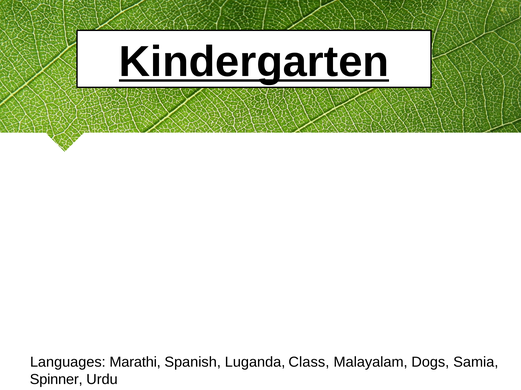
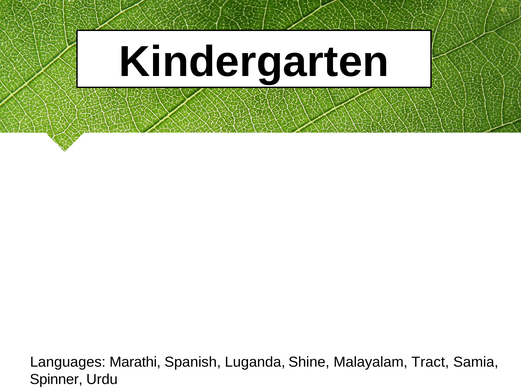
Kindergarten underline: present -> none
Class: Class -> Shine
Dogs: Dogs -> Tract
